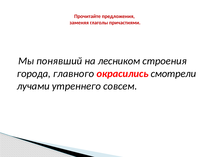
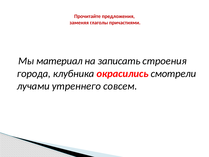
понявший: понявший -> материал
лесником: лесником -> записать
главного: главного -> клубника
